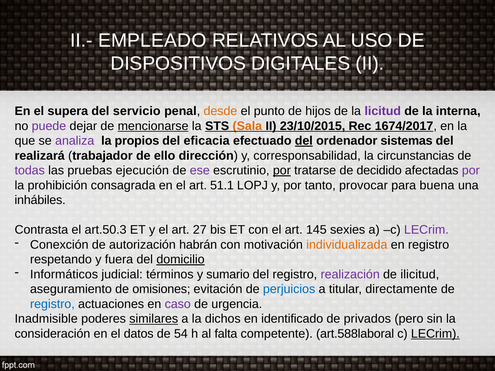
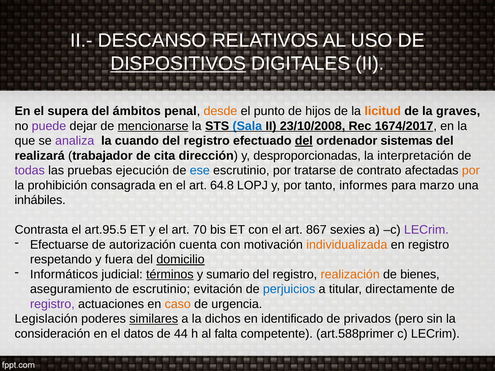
EMPLEADO: EMPLEADO -> DESCANSO
DISPOSITIVOS underline: none -> present
servicio: servicio -> ámbitos
licitud colour: purple -> orange
interna: interna -> graves
Sala colour: orange -> blue
23/10/2015: 23/10/2015 -> 23/10/2008
propios: propios -> cuando
eficacia at (207, 141): eficacia -> registro
ello: ello -> cita
corresponsabilidad: corresponsabilidad -> desproporcionadas
circunstancias: circunstancias -> interpretación
ese colour: purple -> blue
por at (282, 171) underline: present -> none
decidido: decidido -> contrato
por at (471, 171) colour: purple -> orange
51.1: 51.1 -> 64.8
provocar: provocar -> informes
buena: buena -> marzo
art.50.3: art.50.3 -> art.95.5
27: 27 -> 70
145: 145 -> 867
Conexción: Conexción -> Efectuarse
habrán: habrán -> cuenta
términos underline: none -> present
realización colour: purple -> orange
ilicitud: ilicitud -> bienes
de omisiones: omisiones -> escrutinio
registro at (52, 304) colour: blue -> purple
caso colour: purple -> orange
Inadmisible: Inadmisible -> Legislación
54: 54 -> 44
art.588laboral: art.588laboral -> art.588primer
LECrim at (435, 334) underline: present -> none
